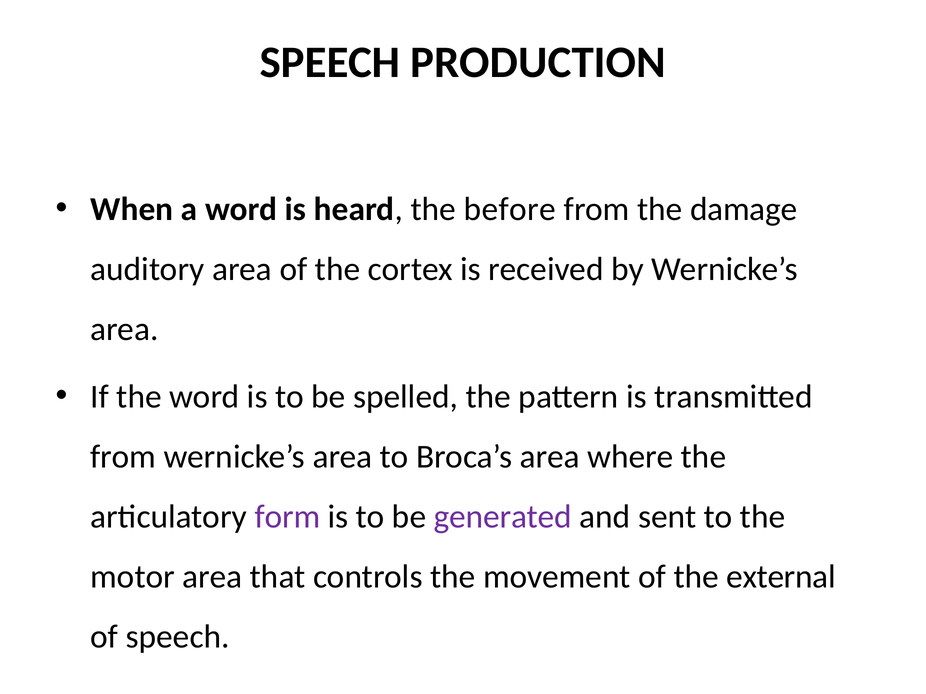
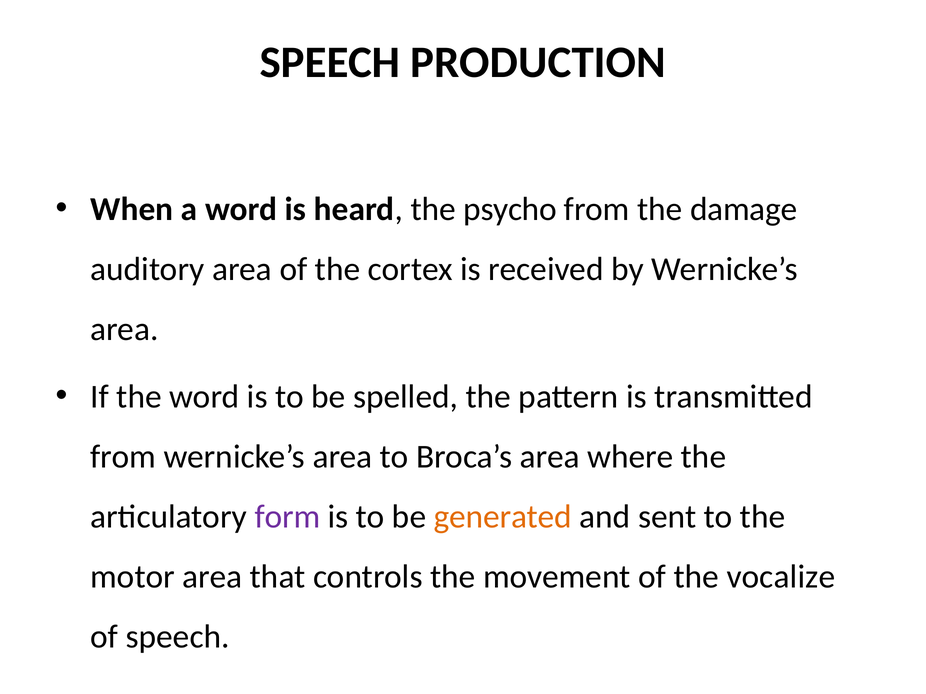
before: before -> psycho
generated colour: purple -> orange
external: external -> vocalize
